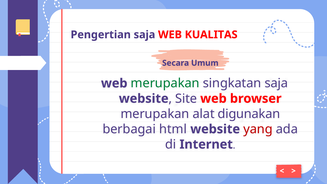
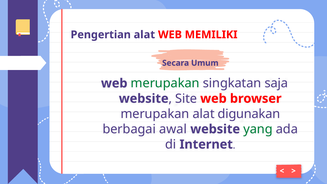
Pengertian saja: saja -> alat
KUALITAS: KUALITAS -> MEMILIKI
html: html -> awal
yang colour: red -> green
